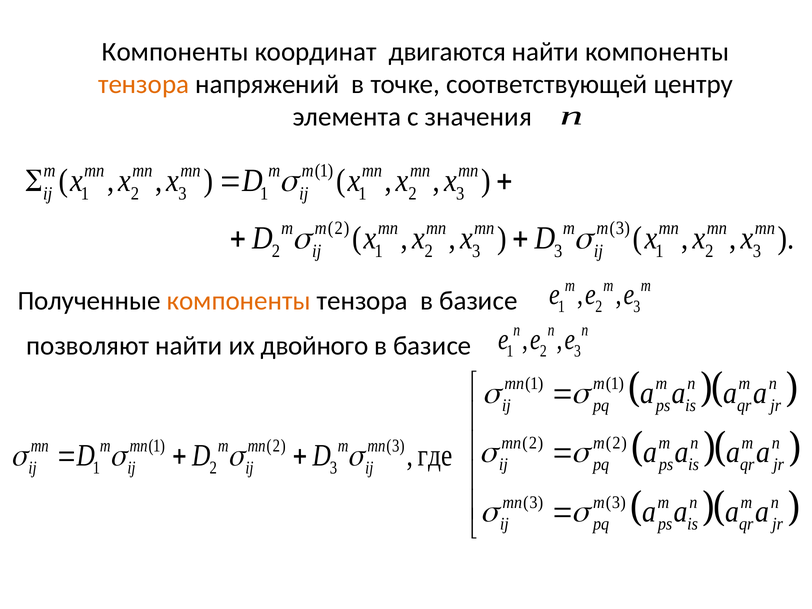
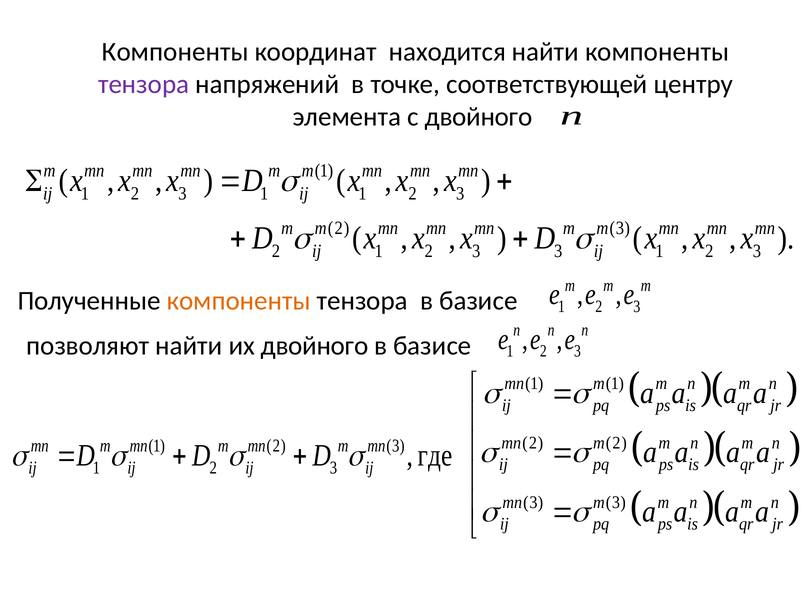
двигаются: двигаются -> находится
тензора at (144, 84) colour: orange -> purple
с значения: значения -> двойного
